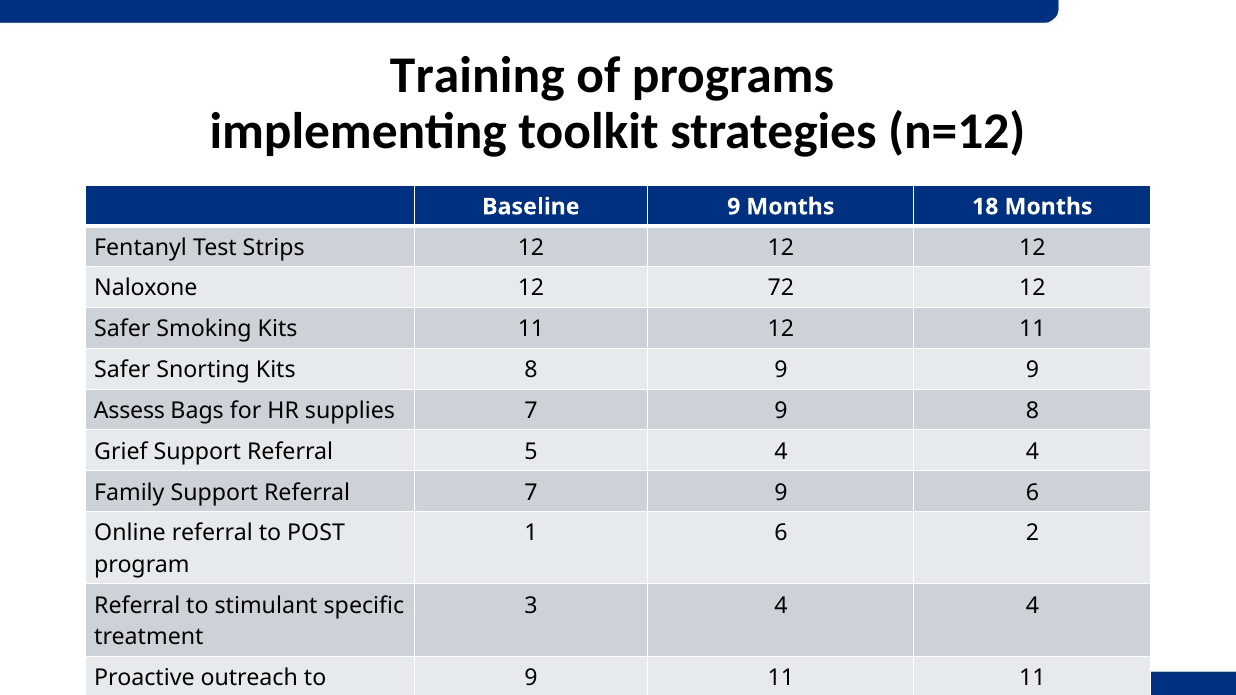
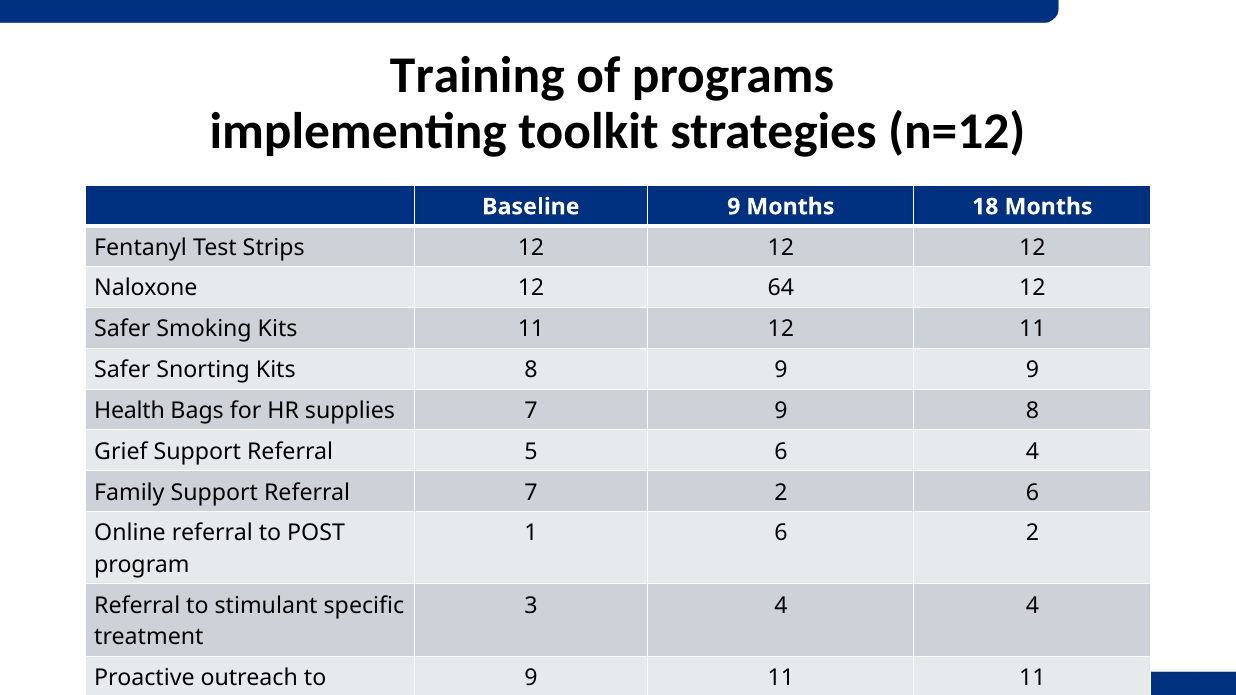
72: 72 -> 64
Assess: Assess -> Health
5 4: 4 -> 6
Referral 7 9: 9 -> 2
